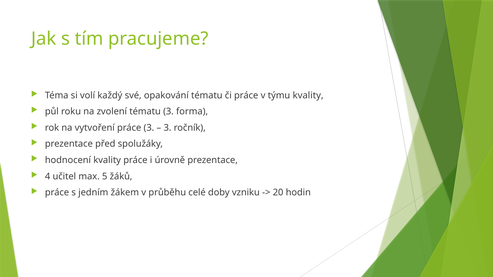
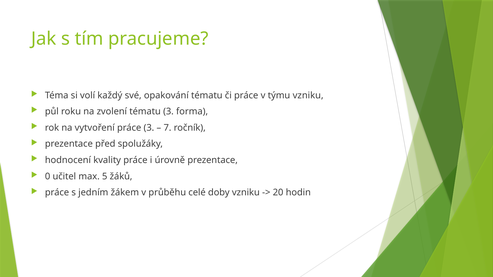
týmu kvality: kvality -> vzniku
3 at (167, 128): 3 -> 7
4: 4 -> 0
